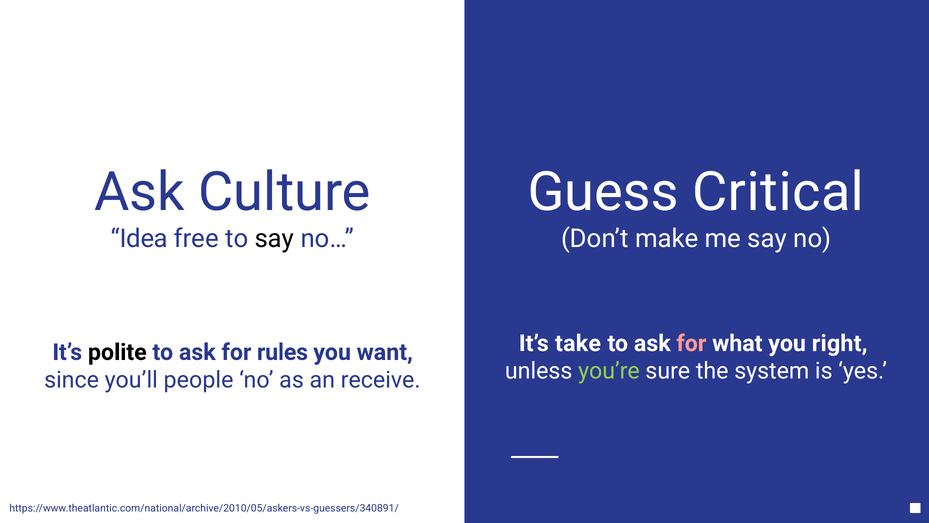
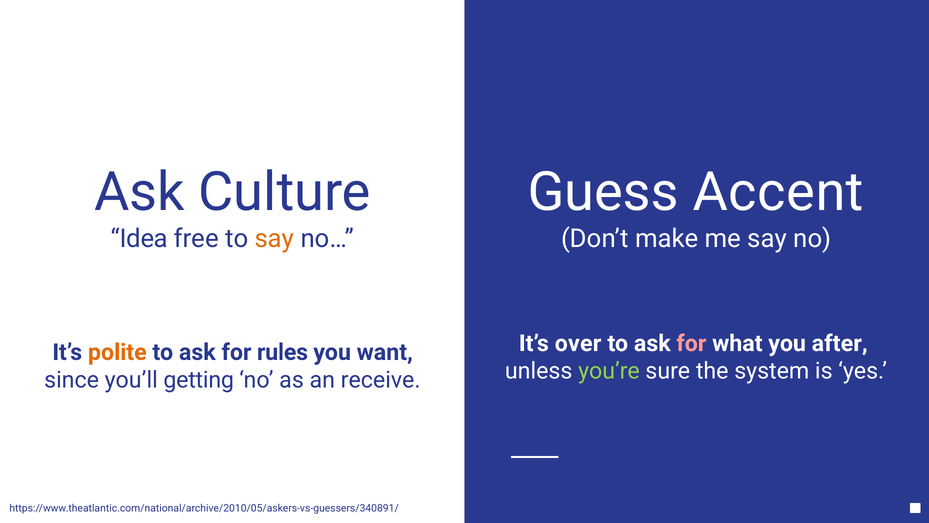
Critical: Critical -> Accent
say at (274, 238) colour: black -> orange
take: take -> over
right: right -> after
polite colour: black -> orange
people: people -> getting
